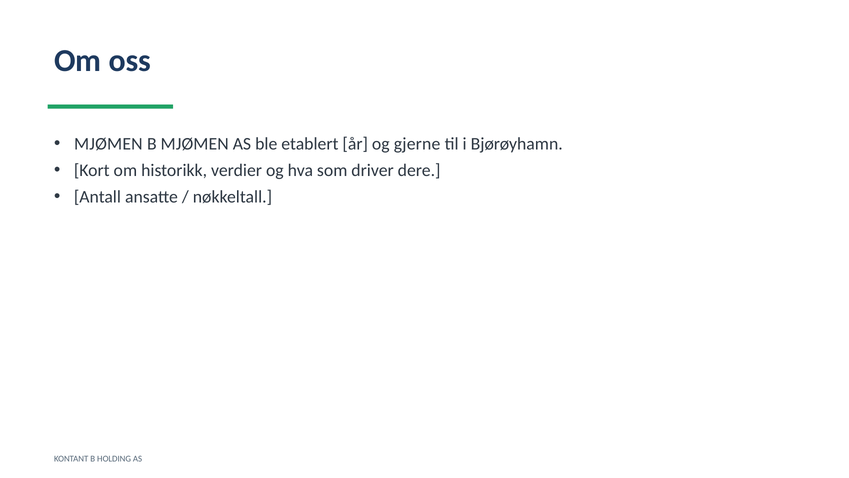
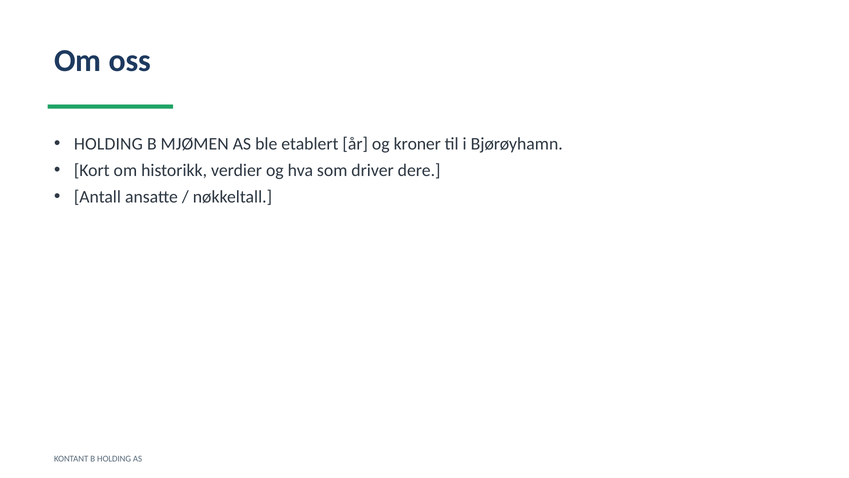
MJØMEN at (108, 144): MJØMEN -> HOLDING
gjerne: gjerne -> kroner
